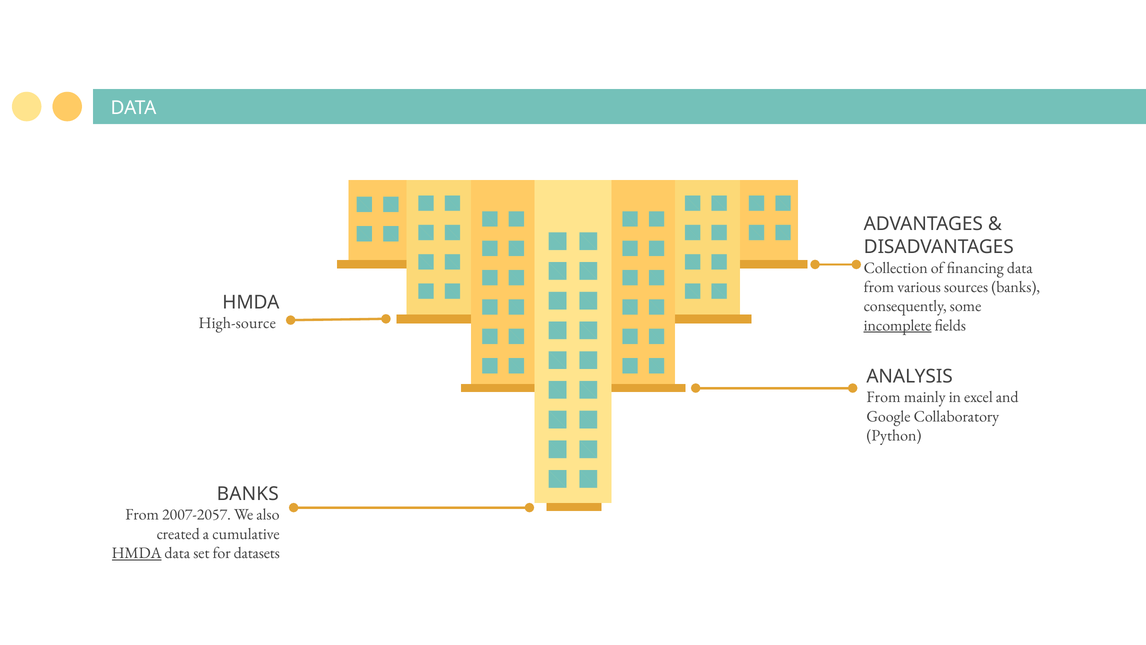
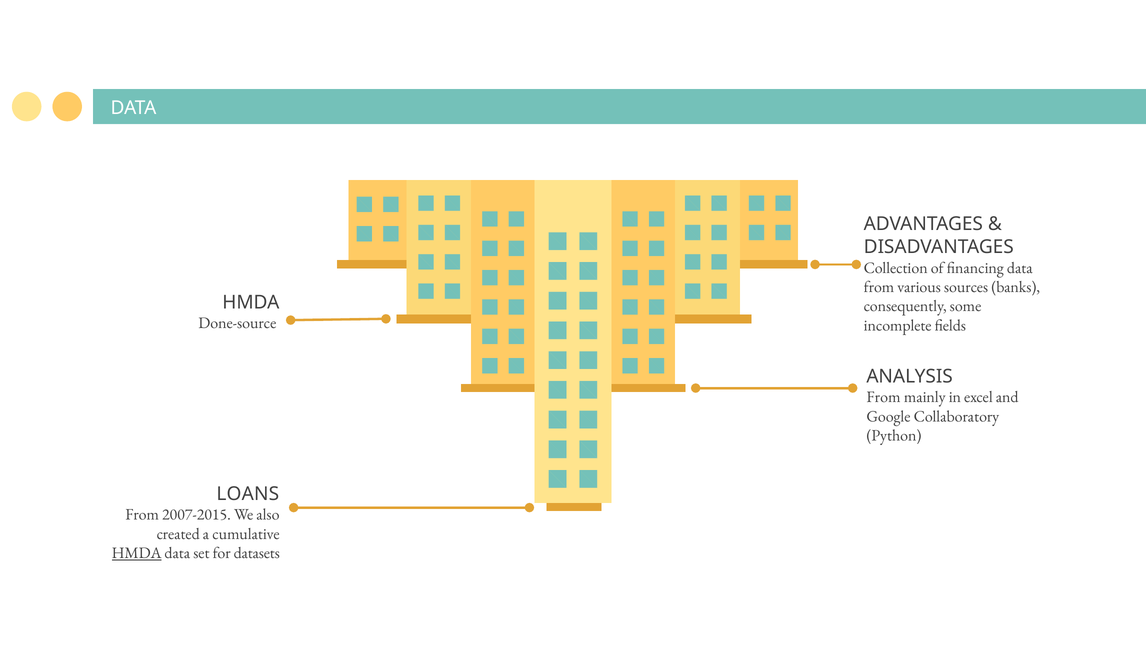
High-source: High-source -> Done-source
incomplete underline: present -> none
BANKS at (248, 494): BANKS -> LOANS
2007-2057: 2007-2057 -> 2007-2015
